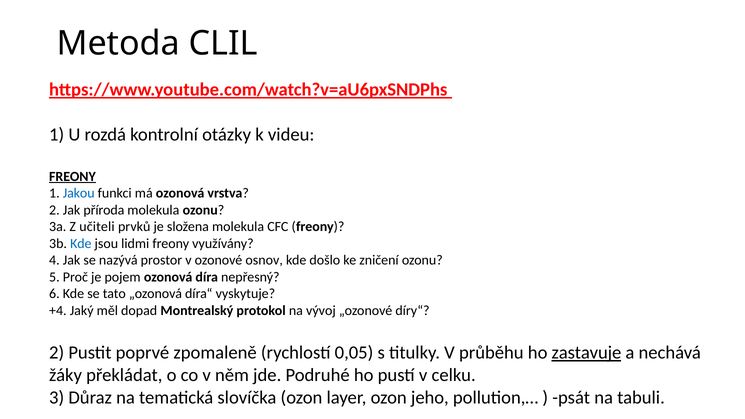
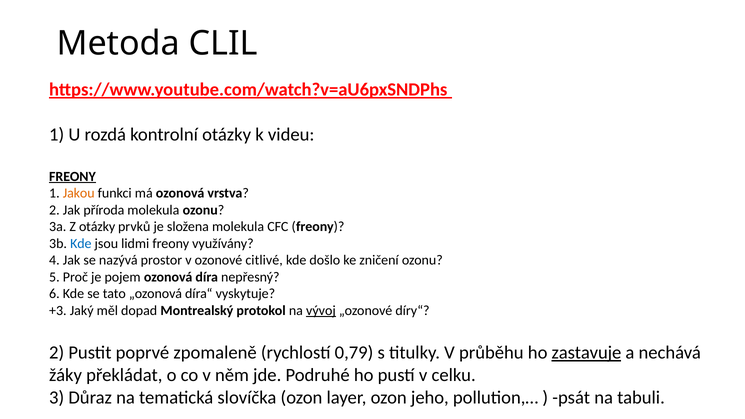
Jakou colour: blue -> orange
Z učiteli: učiteli -> otázky
osnov: osnov -> citlivé
+4: +4 -> +3
vývoj underline: none -> present
0,05: 0,05 -> 0,79
